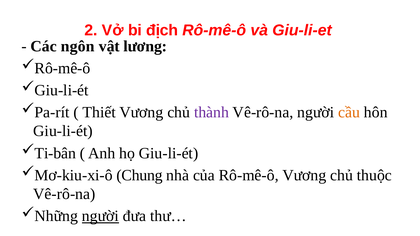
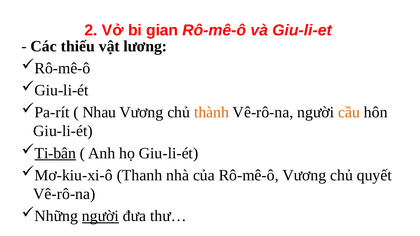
địch: địch -> gian
ngôn: ngôn -> thiếu
Thiết: Thiết -> Nhau
thành colour: purple -> orange
Ti-bân underline: none -> present
Chung: Chung -> Thanh
thuộc: thuộc -> quyết
